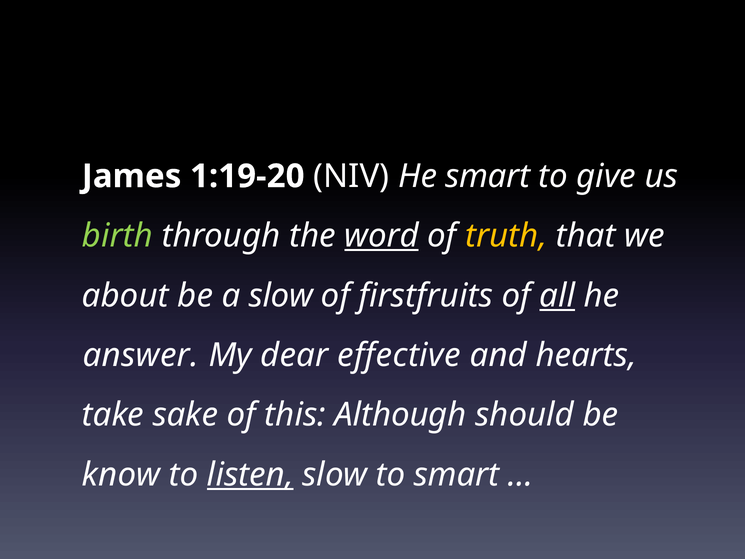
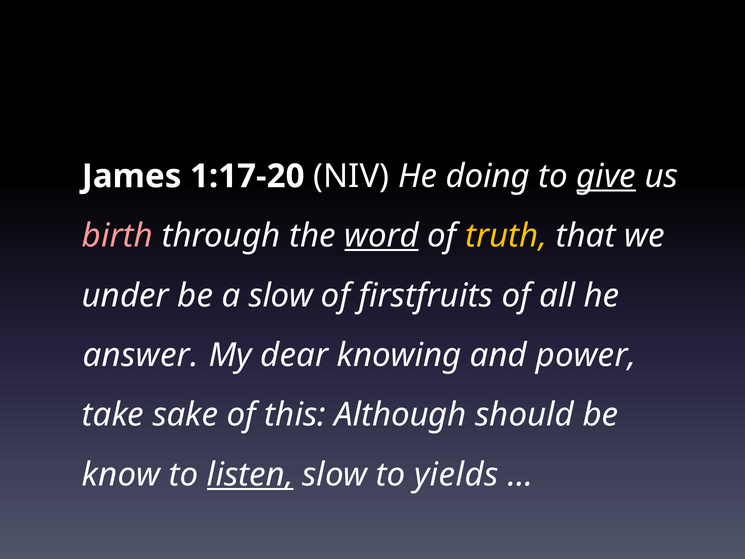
1:19-20: 1:19-20 -> 1:17-20
He smart: smart -> doing
give underline: none -> present
birth colour: light green -> pink
about: about -> under
all underline: present -> none
effective: effective -> knowing
hearts: hearts -> power
to smart: smart -> yields
